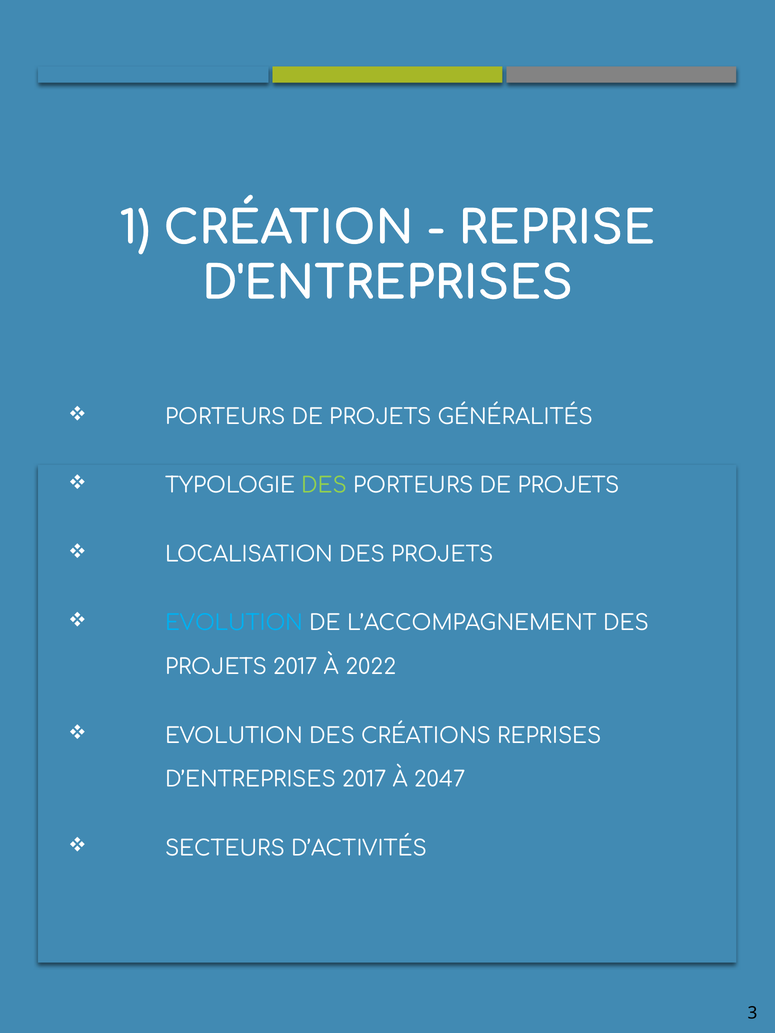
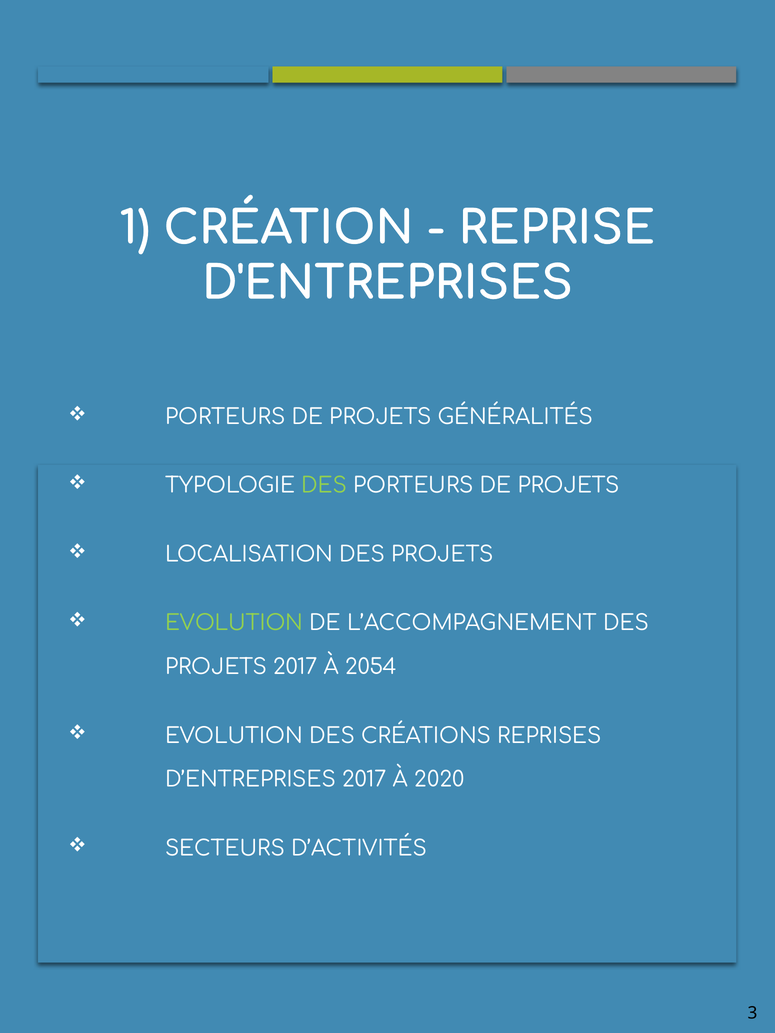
EVOLUTION at (234, 624) colour: light blue -> light green
2022: 2022 -> 2054
2047: 2047 -> 2020
